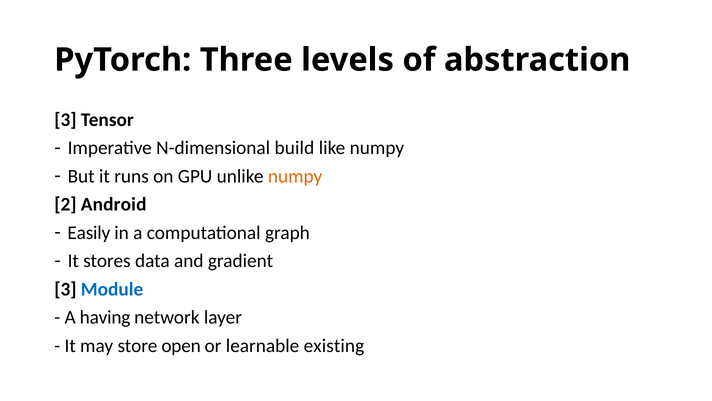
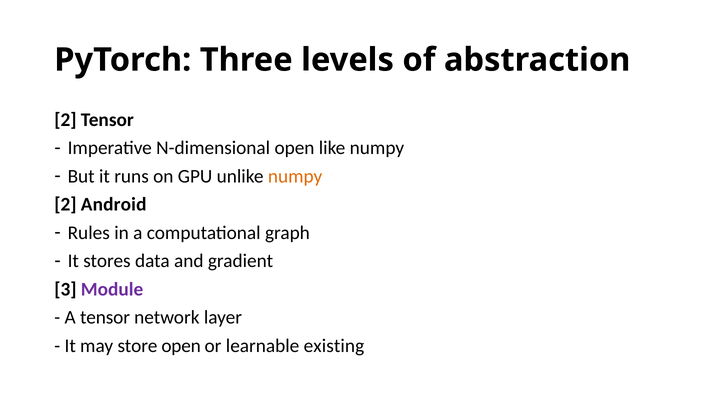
3 at (65, 120): 3 -> 2
N-dimensional build: build -> open
Easily: Easily -> Rules
Module colour: blue -> purple
A having: having -> tensor
